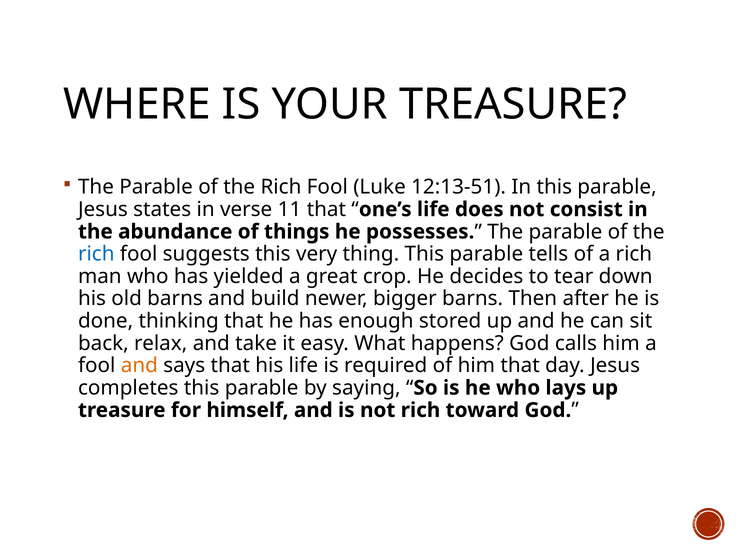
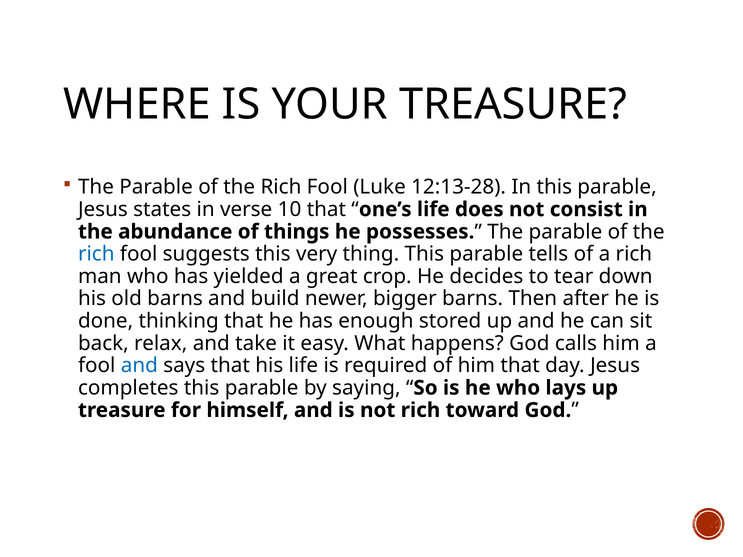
12:13-51: 12:13-51 -> 12:13-28
11: 11 -> 10
and at (139, 366) colour: orange -> blue
